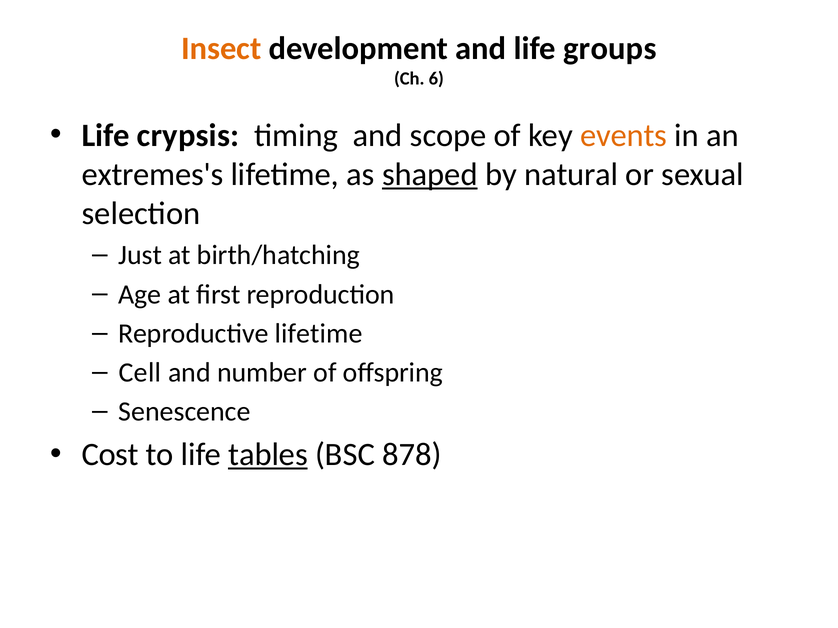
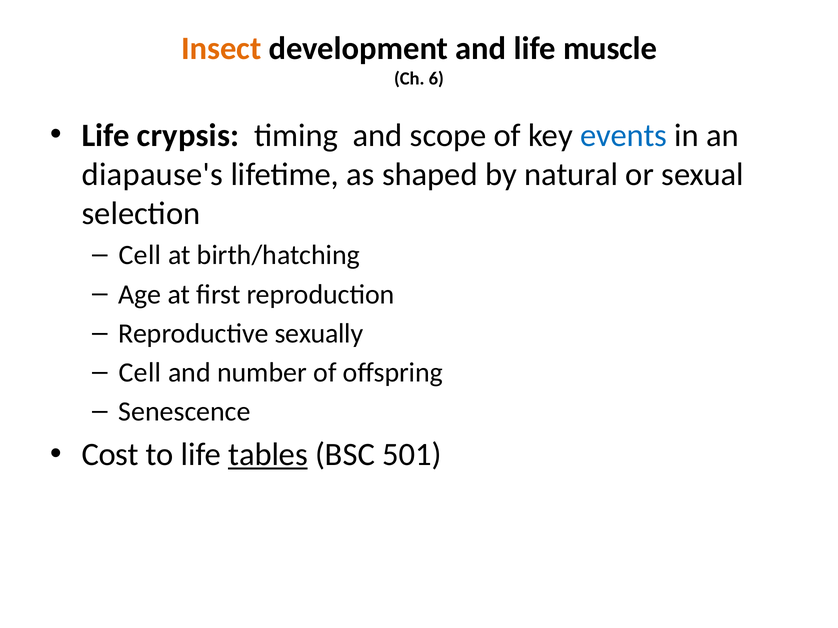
groups: groups -> muscle
events colour: orange -> blue
extremes's: extremes's -> diapause's
shaped underline: present -> none
Just at (140, 255): Just -> Cell
Reproductive lifetime: lifetime -> sexually
878: 878 -> 501
